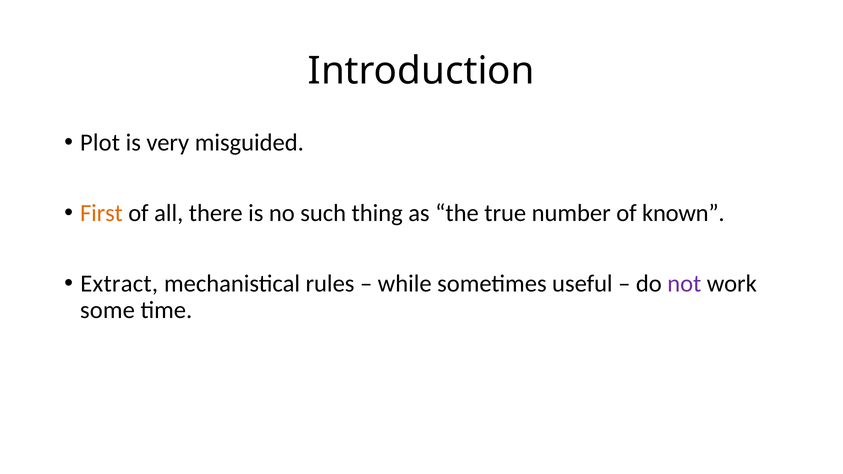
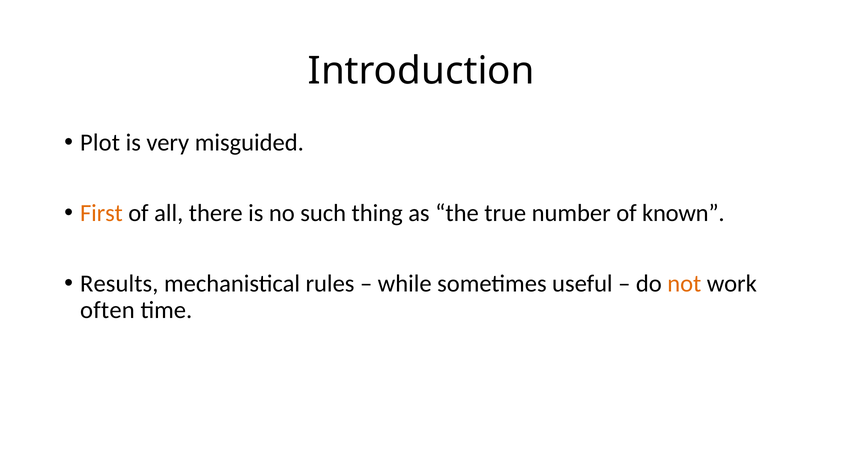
Extract: Extract -> Results
not colour: purple -> orange
some: some -> often
